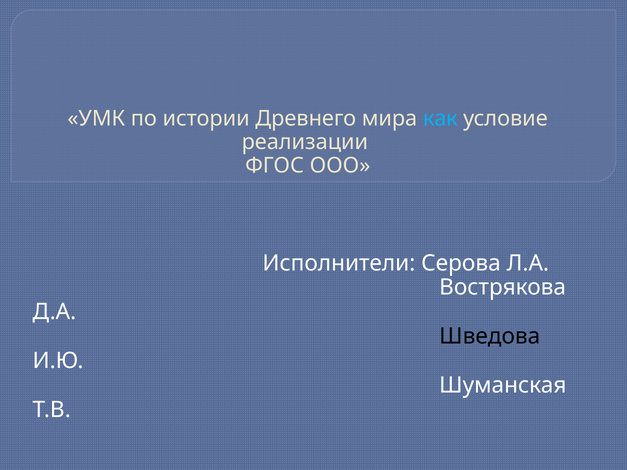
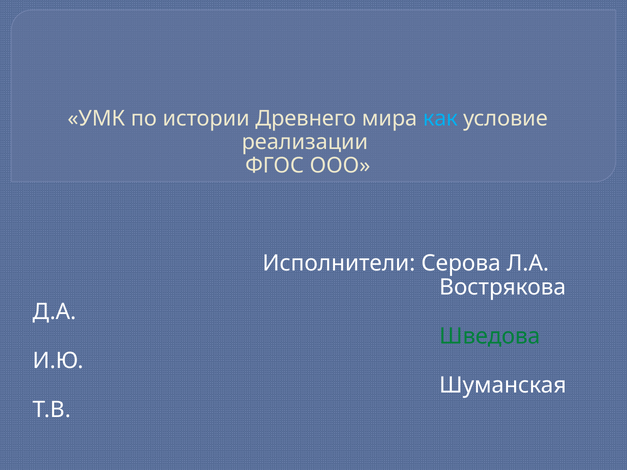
Шведова colour: black -> green
